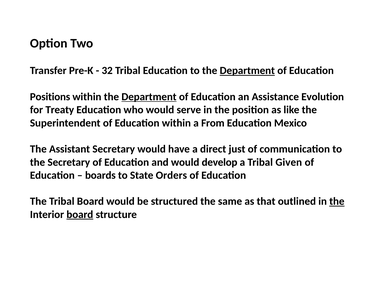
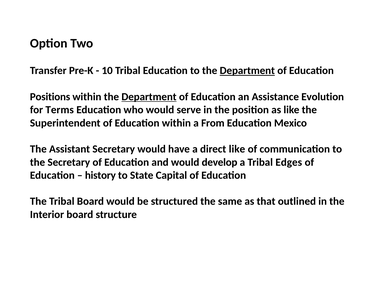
32: 32 -> 10
Treaty: Treaty -> Terms
direct just: just -> like
Given: Given -> Edges
boards: boards -> history
Orders: Orders -> Capital
the at (337, 201) underline: present -> none
board at (80, 214) underline: present -> none
